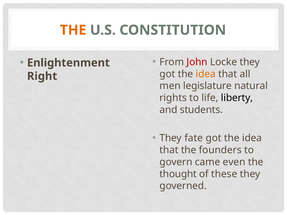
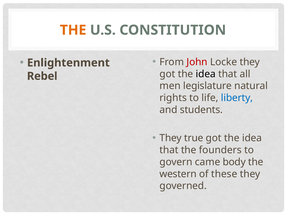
idea at (206, 74) colour: orange -> black
Right: Right -> Rebel
liberty colour: black -> blue
fate: fate -> true
even: even -> body
thought: thought -> western
